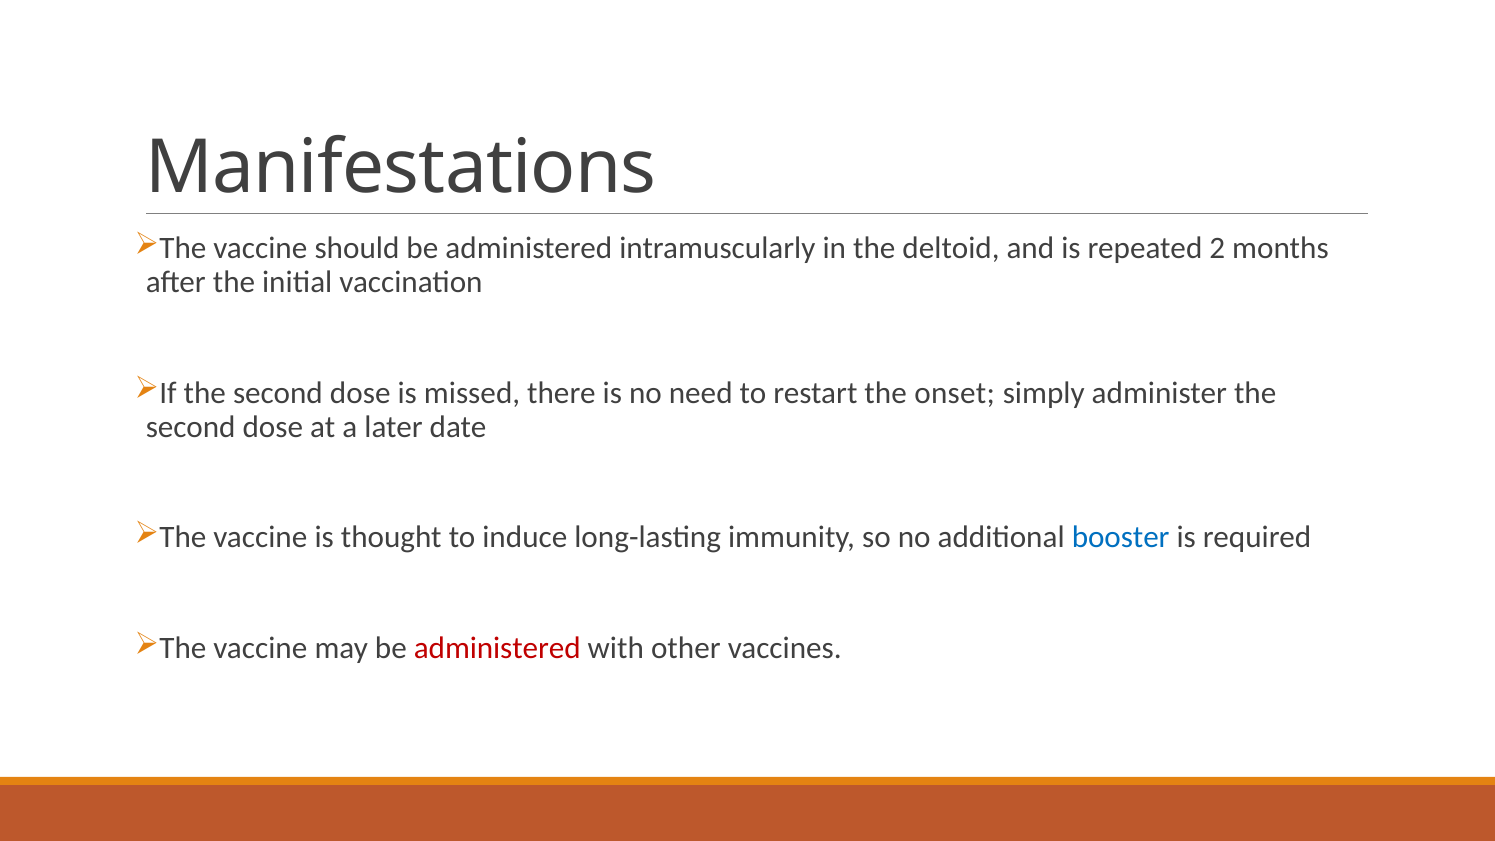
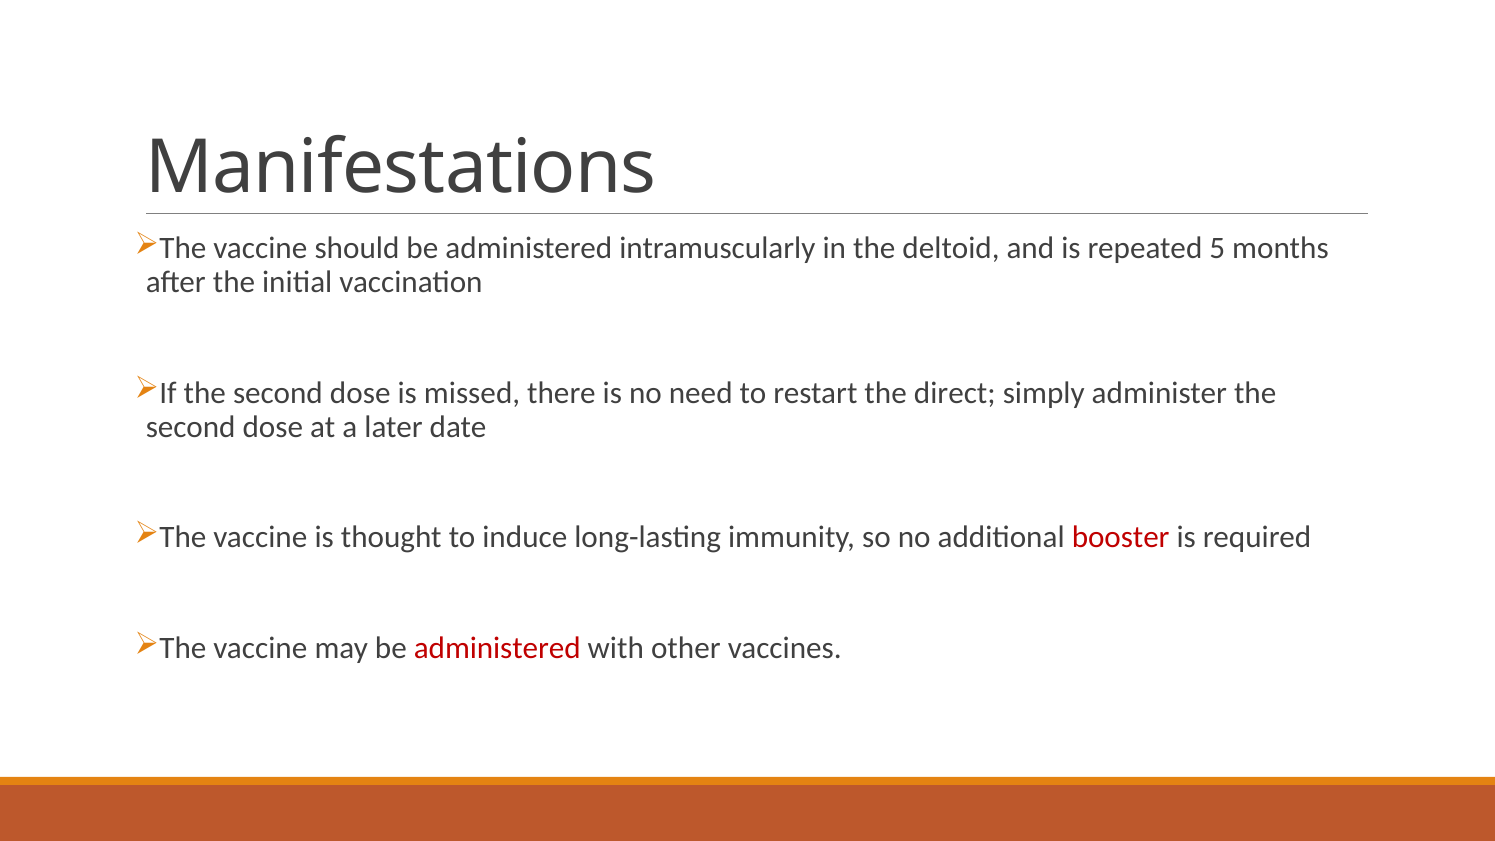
2: 2 -> 5
onset: onset -> direct
booster colour: blue -> red
